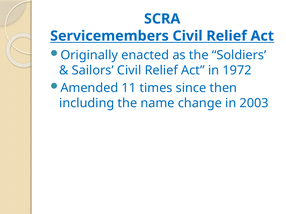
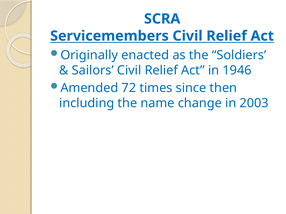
1972: 1972 -> 1946
11: 11 -> 72
